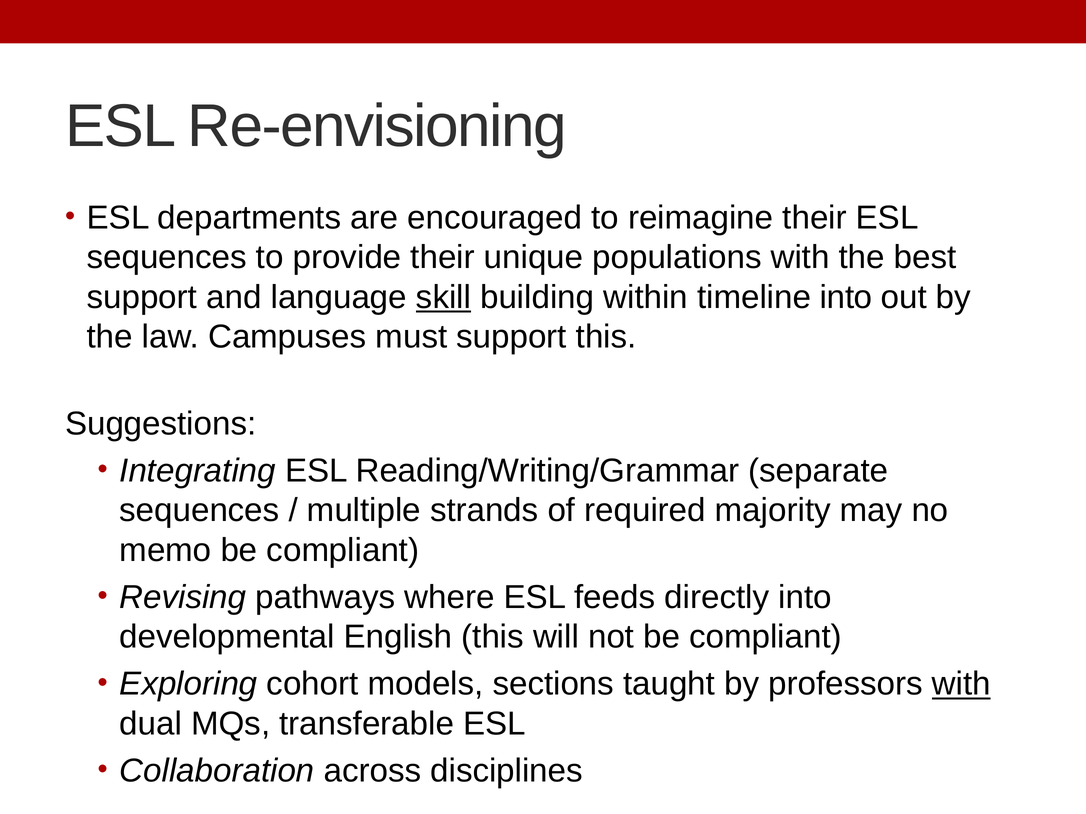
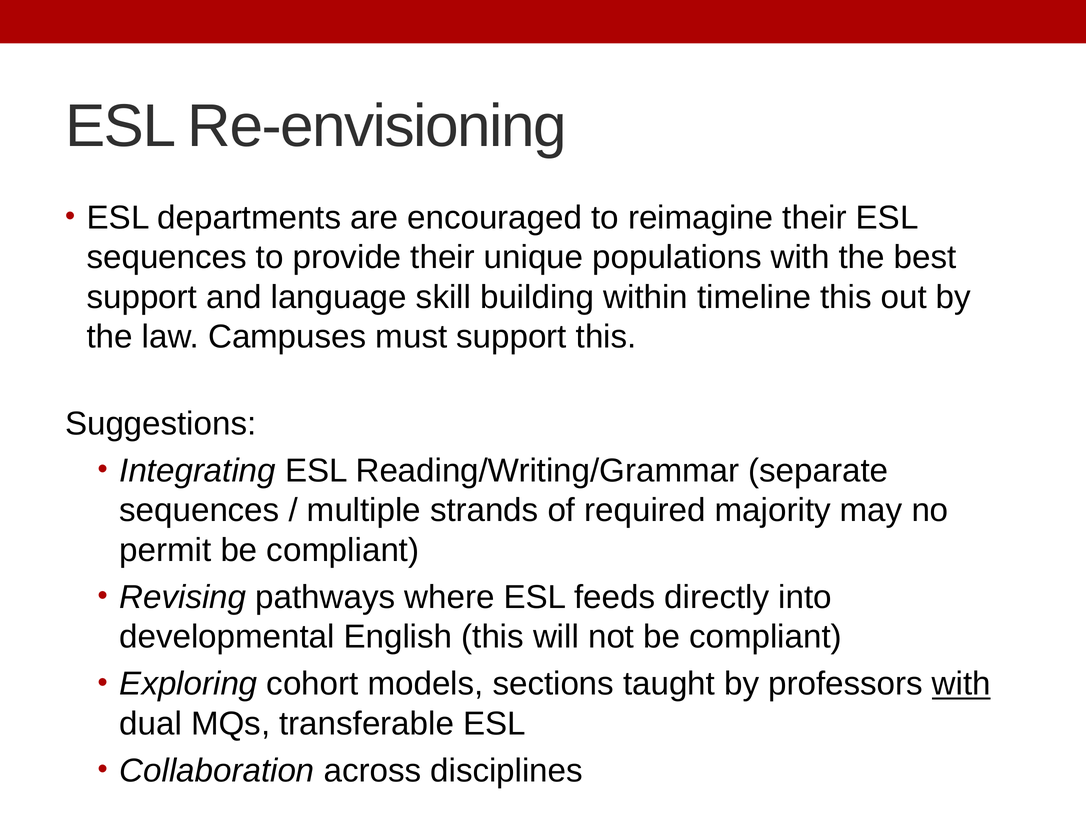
skill underline: present -> none
timeline into: into -> this
memo: memo -> permit
